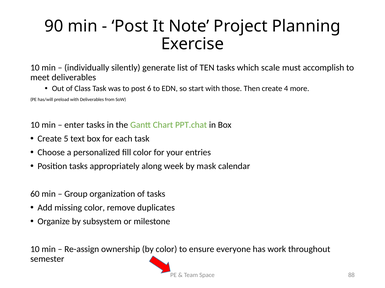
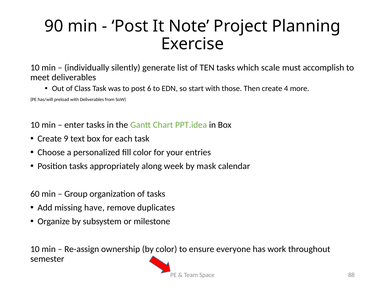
PPT.chat: PPT.chat -> PPT.idea
5: 5 -> 9
missing color: color -> have
